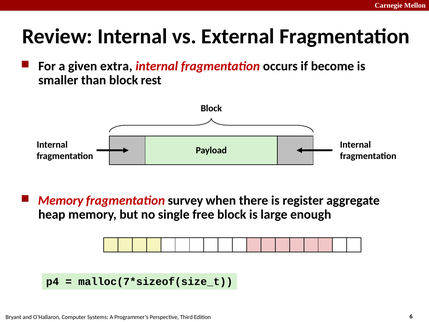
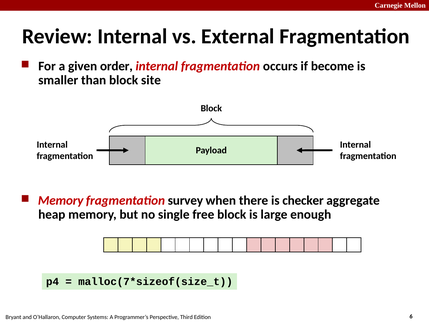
extra: extra -> order
rest: rest -> site
register: register -> checker
